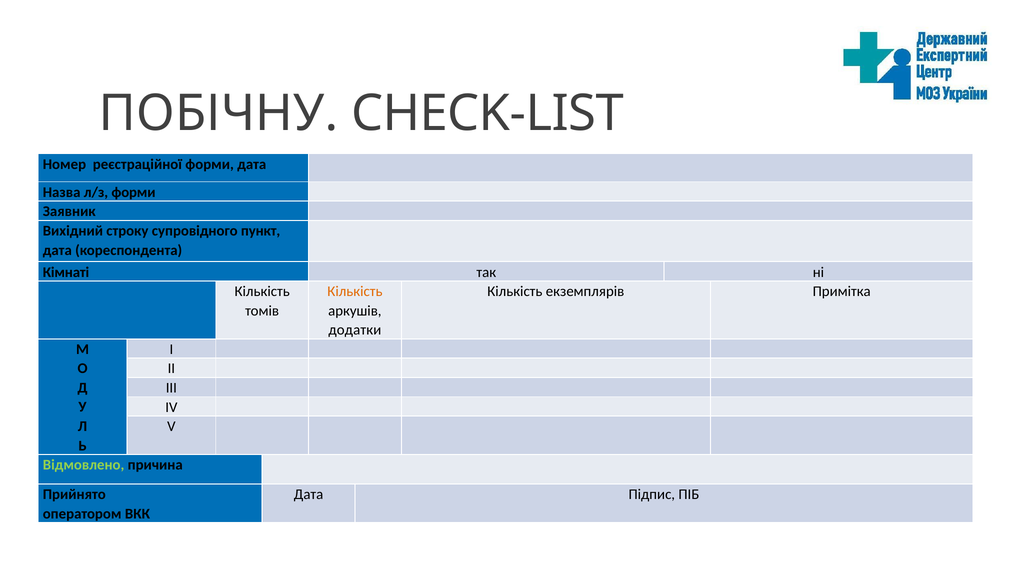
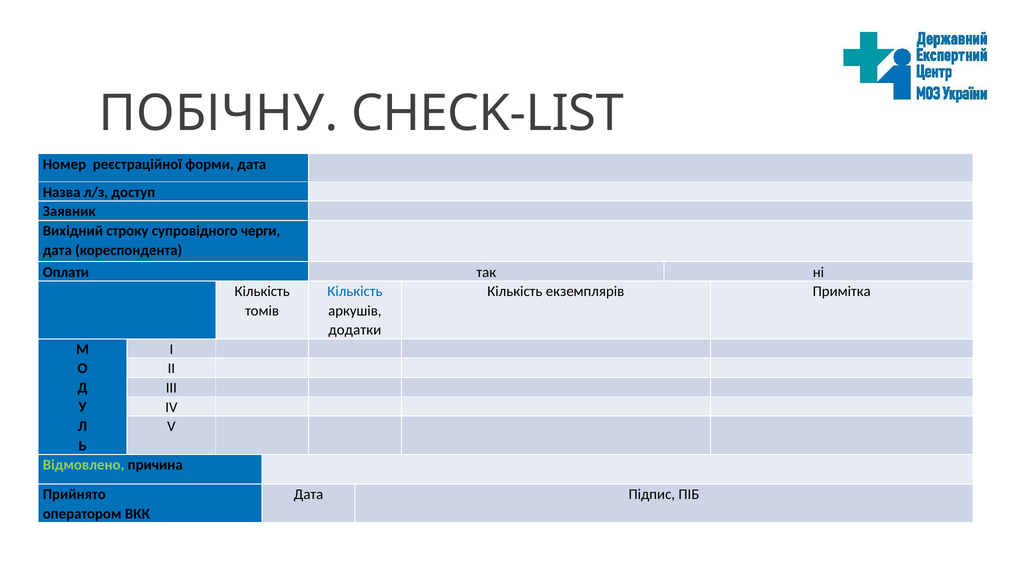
л/з форми: форми -> доступ
пункт: пункт -> черги
Кімнаті: Кімнаті -> Оплати
Кількість at (355, 291) colour: orange -> blue
